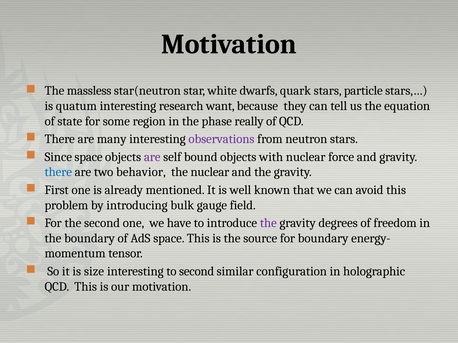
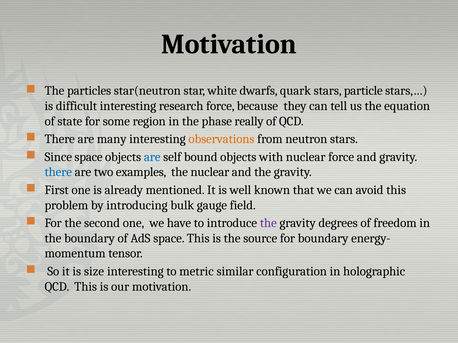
massless: massless -> particles
quatum: quatum -> difficult
research want: want -> force
observations colour: purple -> orange
are at (152, 157) colour: purple -> blue
behavior: behavior -> examples
to second: second -> metric
